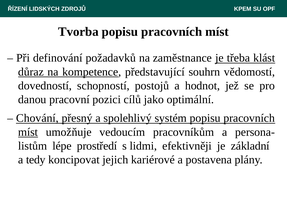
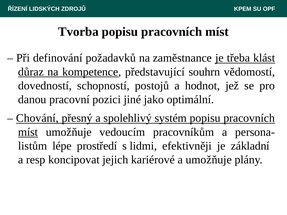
cílů: cílů -> jiné
tedy: tedy -> resp
a postavena: postavena -> umožňuje
